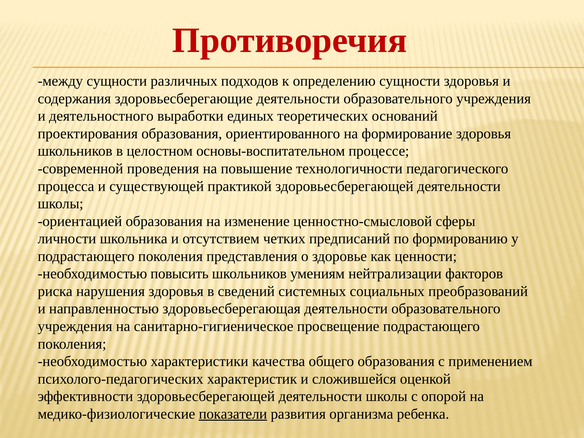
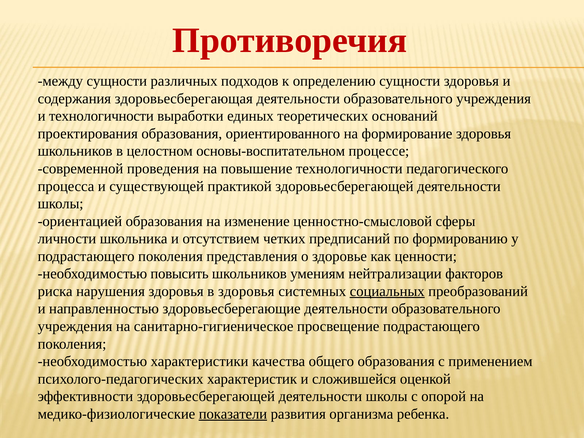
здоровьесберегающие: здоровьесберегающие -> здоровьесберегающая
и деятельностного: деятельностного -> технологичности
в сведений: сведений -> здоровья
социальных underline: none -> present
здоровьесберегающая: здоровьесберегающая -> здоровьесберегающие
